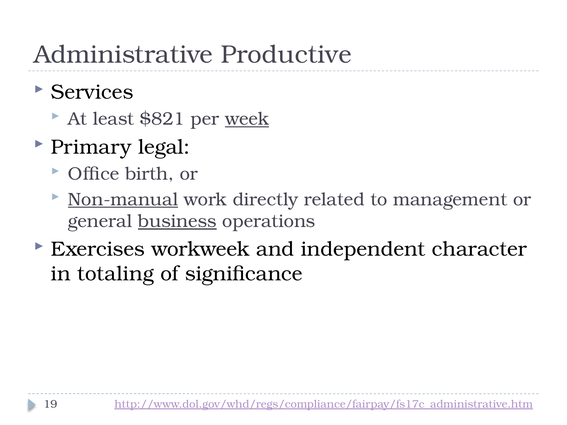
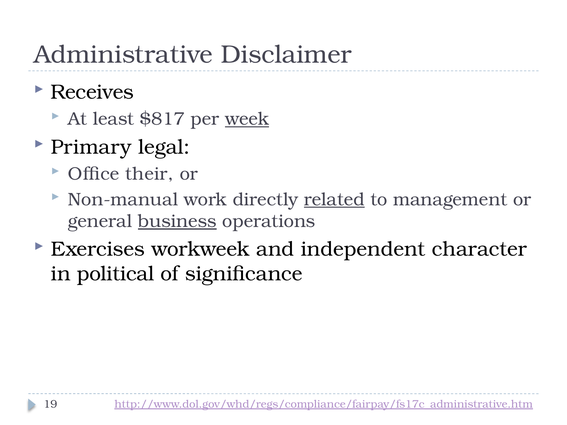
Productive: Productive -> Disclaimer
Services: Services -> Receives
$821: $821 -> $817
birth: birth -> their
Non-manual underline: present -> none
related underline: none -> present
totaling: totaling -> political
